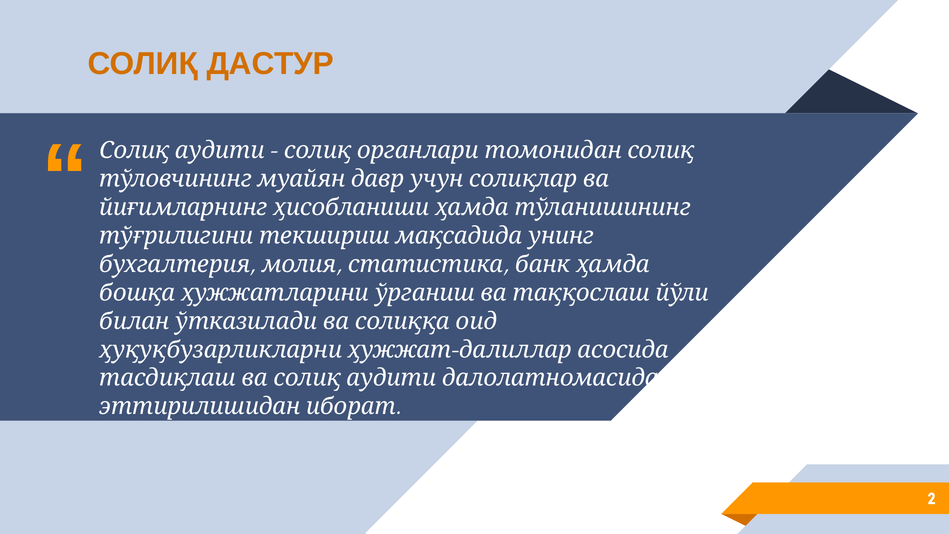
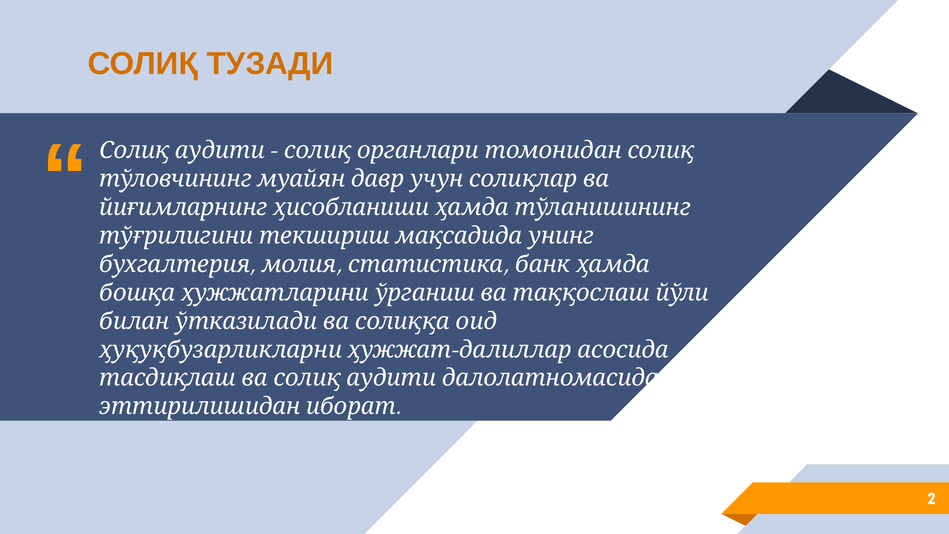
ДАСТУР: ДАСТУР -> ТУЗАДИ
